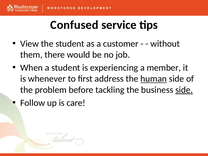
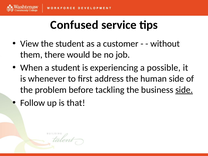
member: member -> possible
human underline: present -> none
care: care -> that
